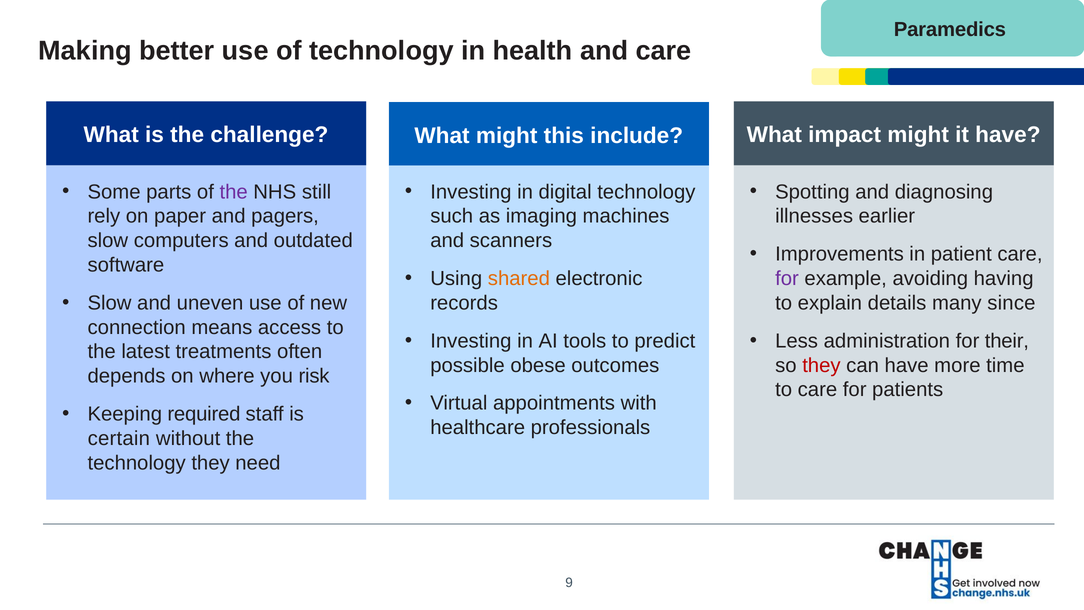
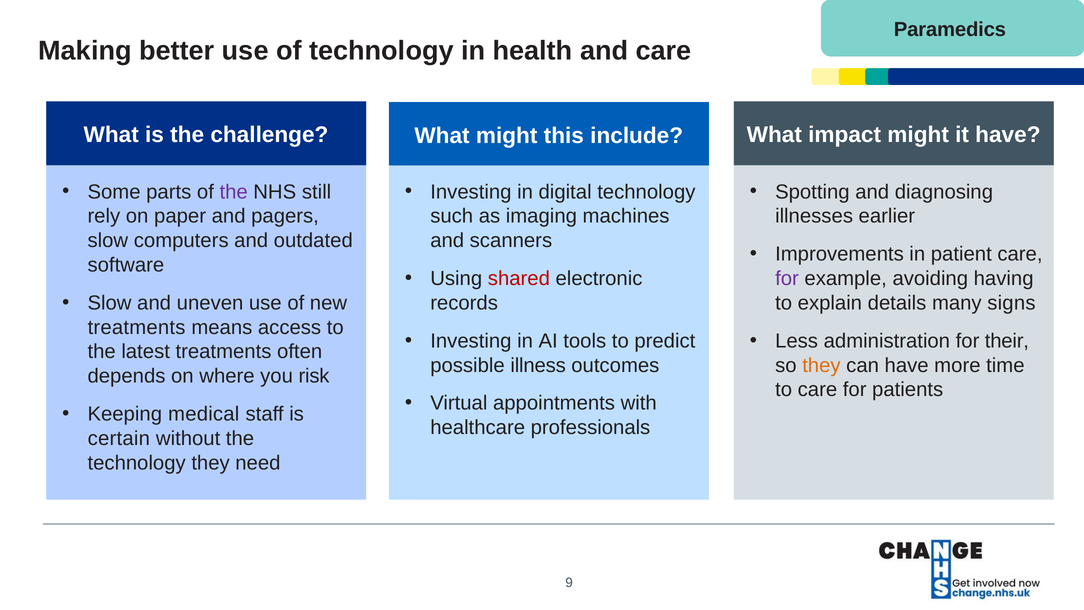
shared colour: orange -> red
since: since -> signs
connection at (137, 327): connection -> treatments
obese: obese -> illness
they at (821, 365) colour: red -> orange
required: required -> medical
